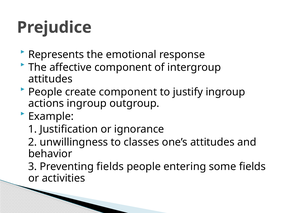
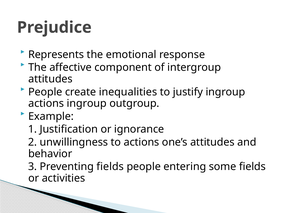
create component: component -> inequalities
to classes: classes -> actions
